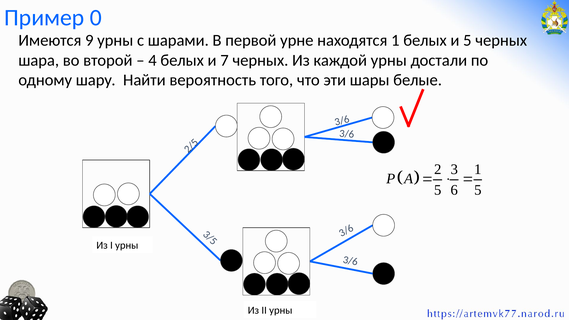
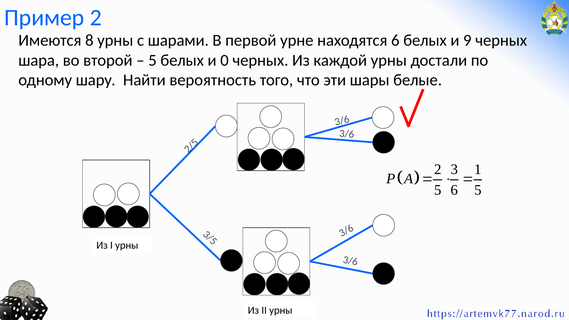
Пример 0: 0 -> 2
9: 9 -> 8
находятся 1: 1 -> 6
и 5: 5 -> 9
4 at (152, 60): 4 -> 5
7: 7 -> 0
